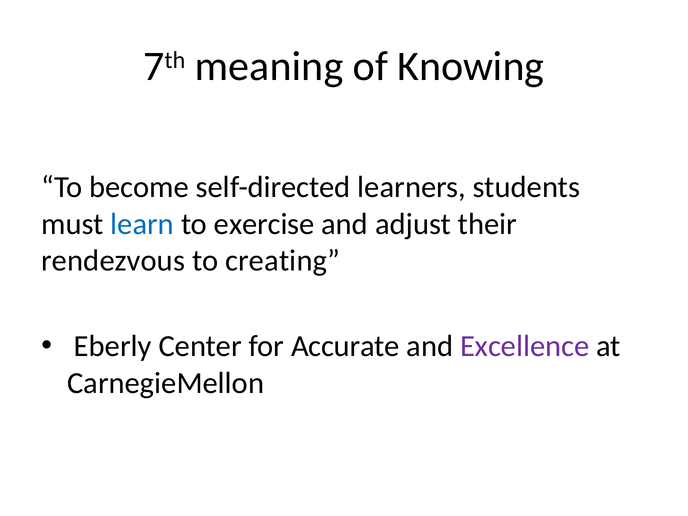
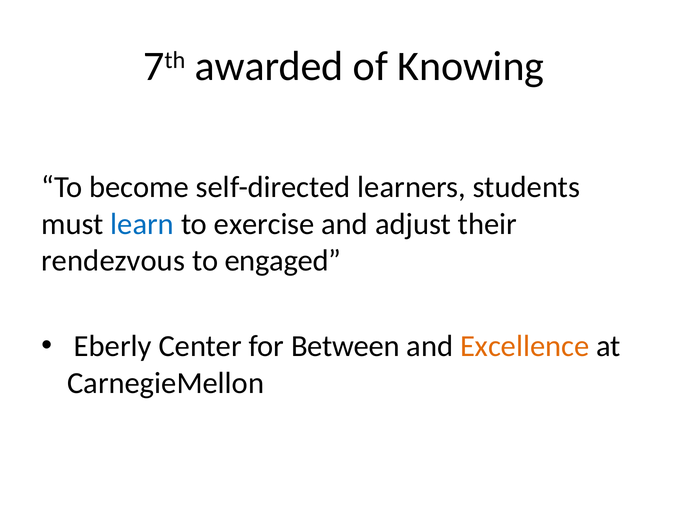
meaning: meaning -> awarded
creating: creating -> engaged
Accurate: Accurate -> Between
Excellence colour: purple -> orange
